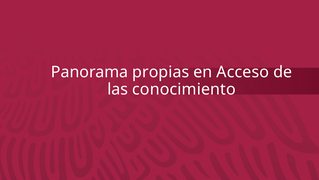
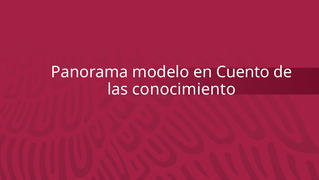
propias: propias -> modelo
Acceso: Acceso -> Cuento
